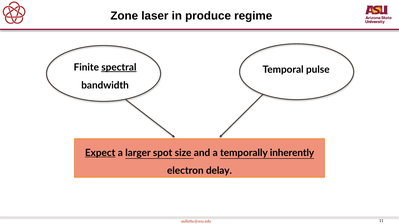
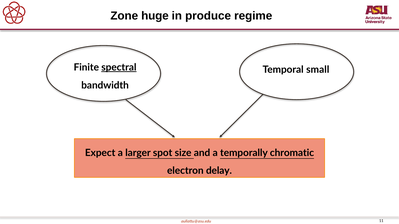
laser: laser -> huge
pulse: pulse -> small
Expect underline: present -> none
inherently: inherently -> chromatic
